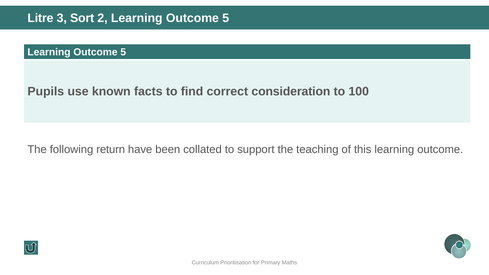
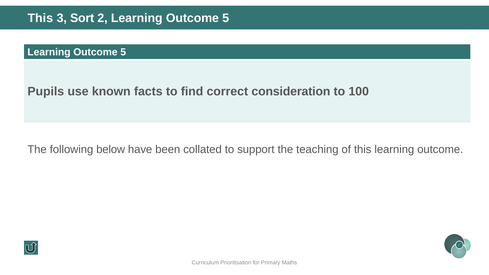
Litre at (40, 18): Litre -> This
return: return -> below
